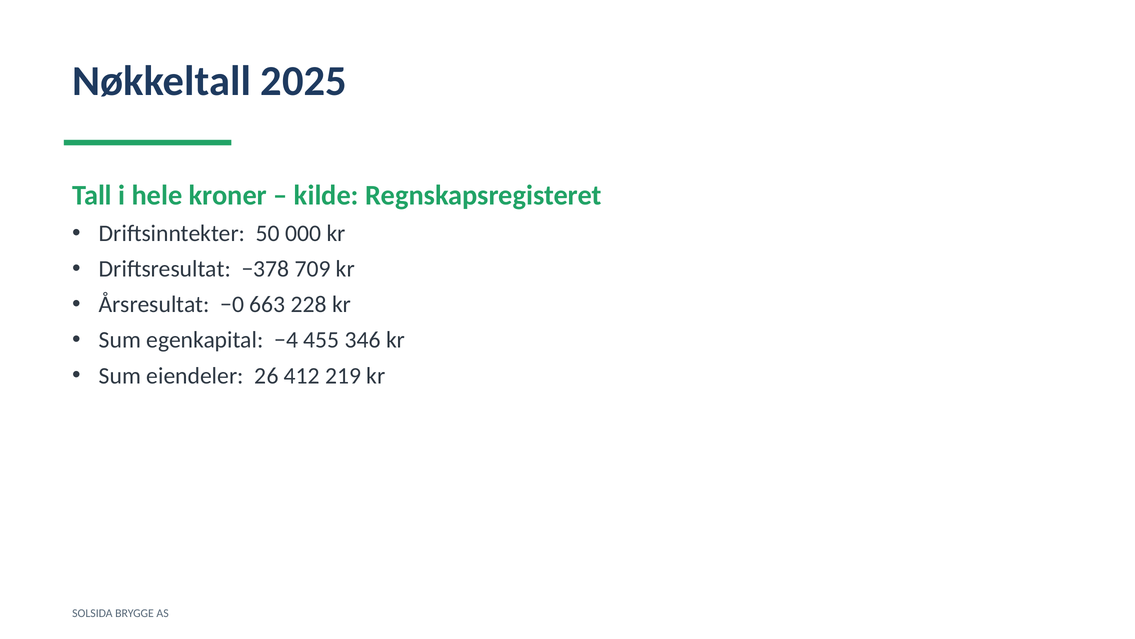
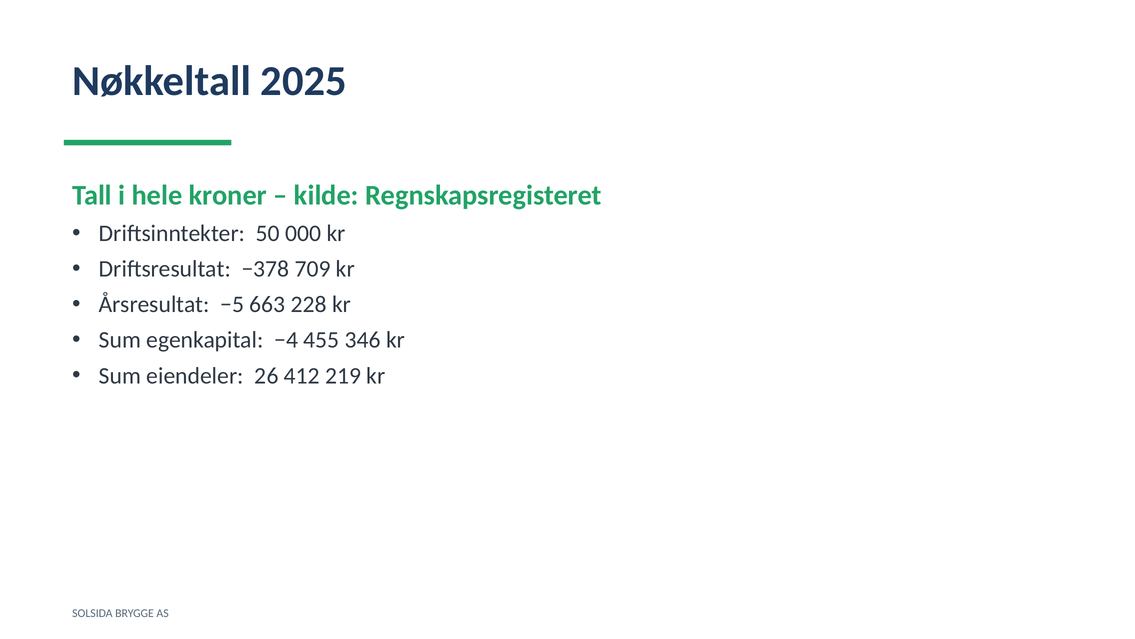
−0: −0 -> −5
